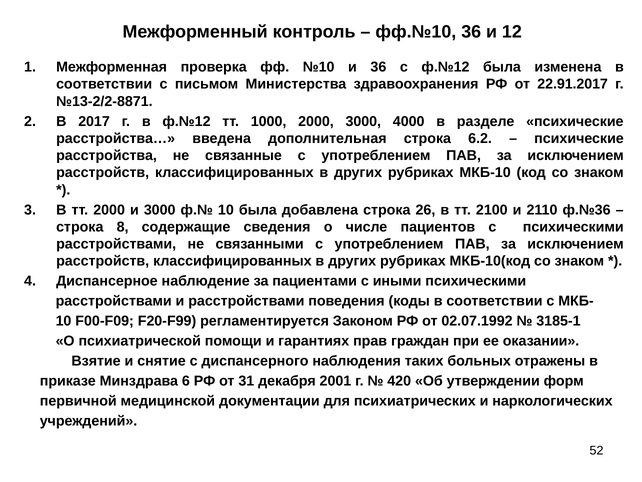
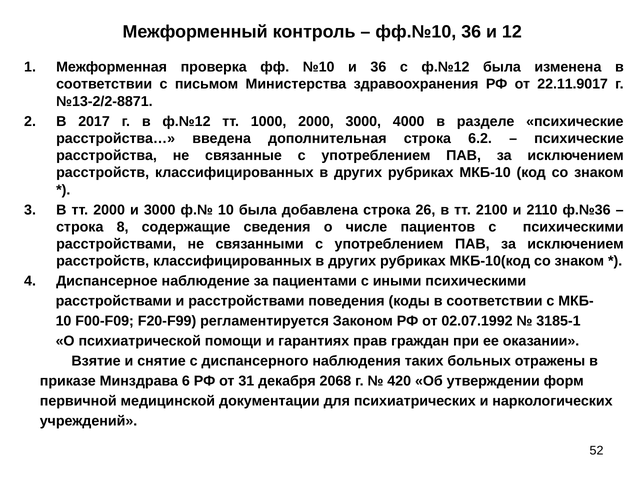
22.91.2017: 22.91.2017 -> 22.11.9017
2001: 2001 -> 2068
